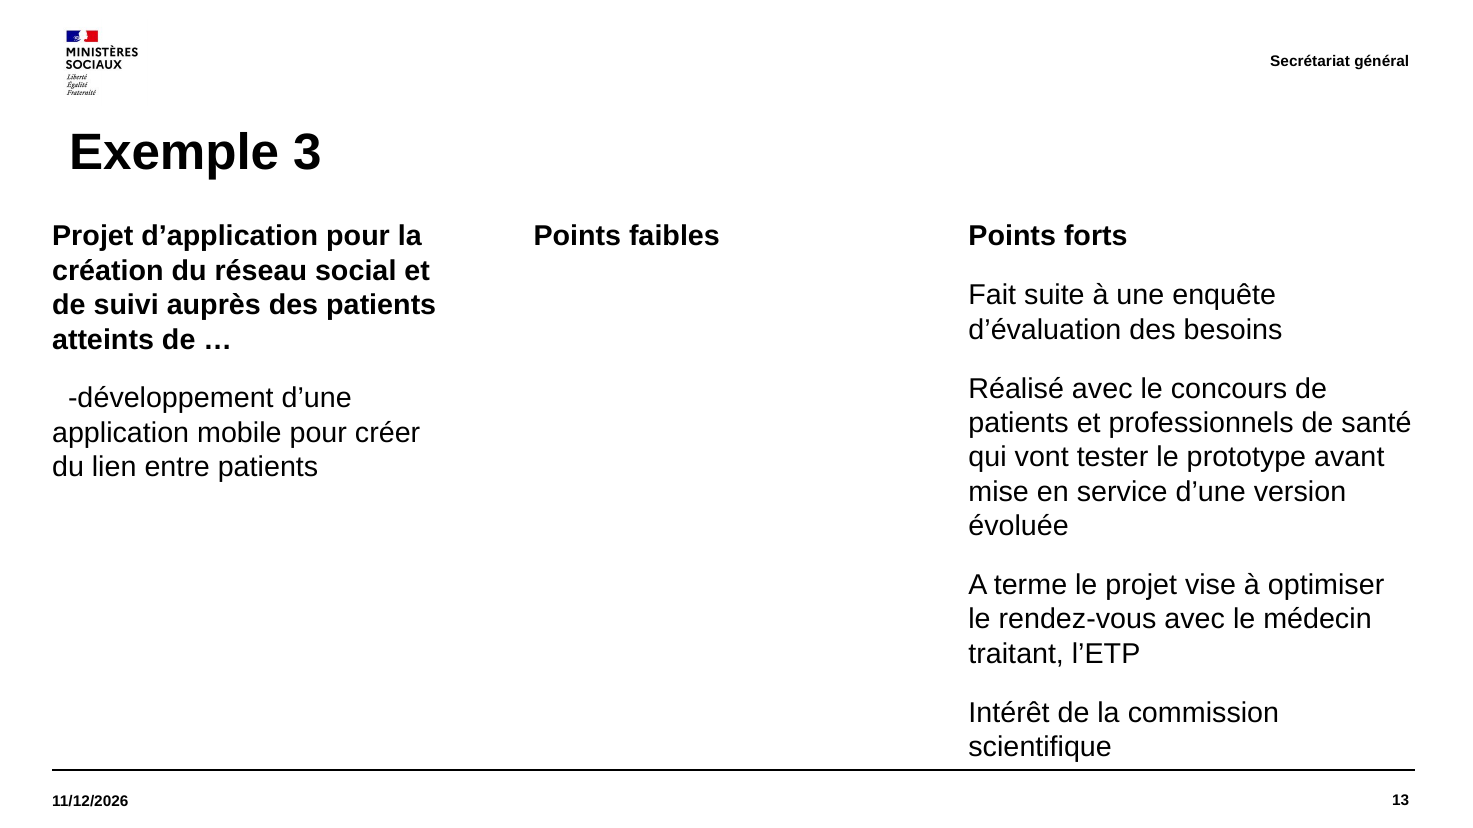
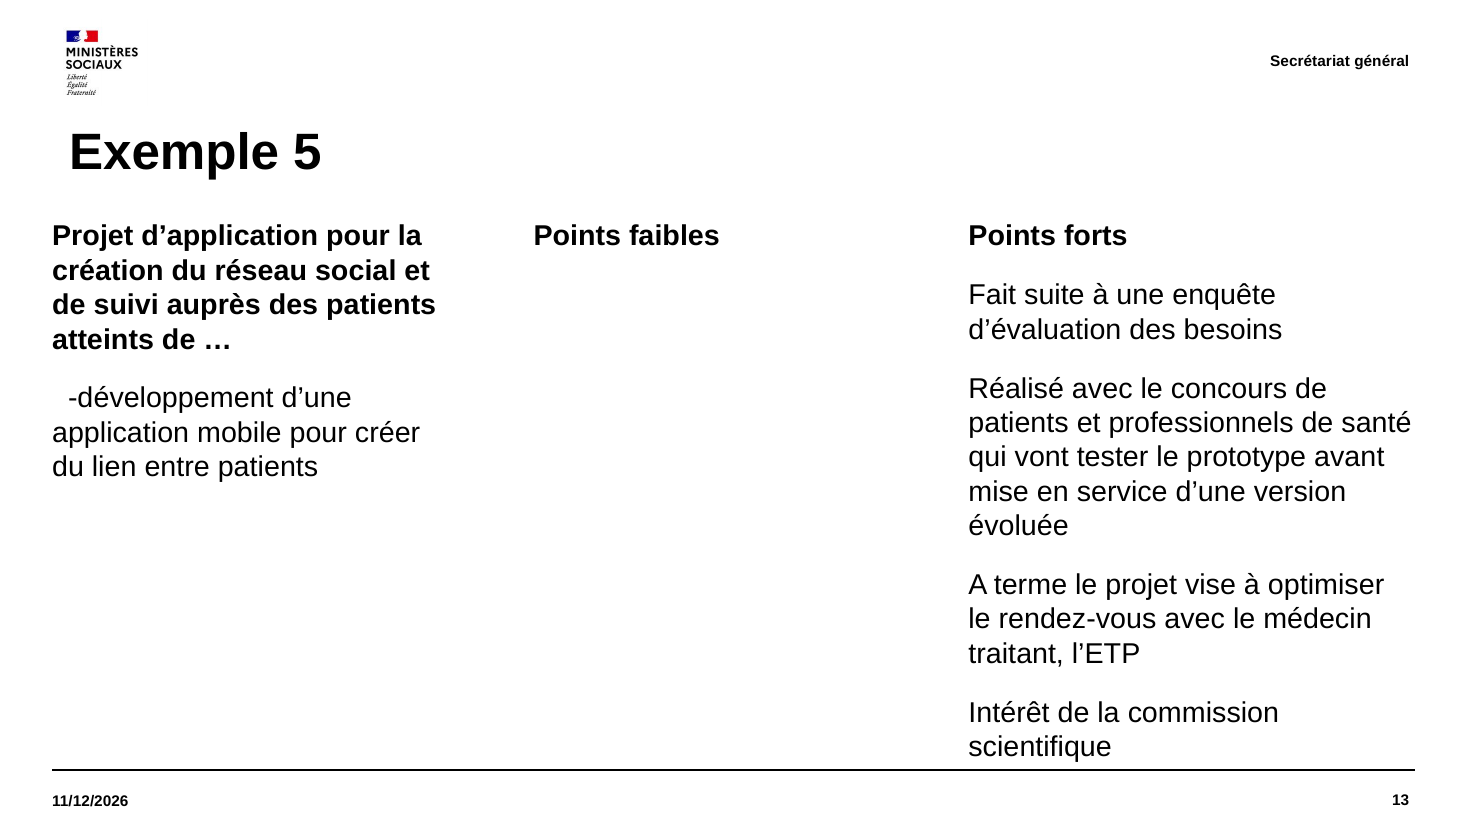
3: 3 -> 5
